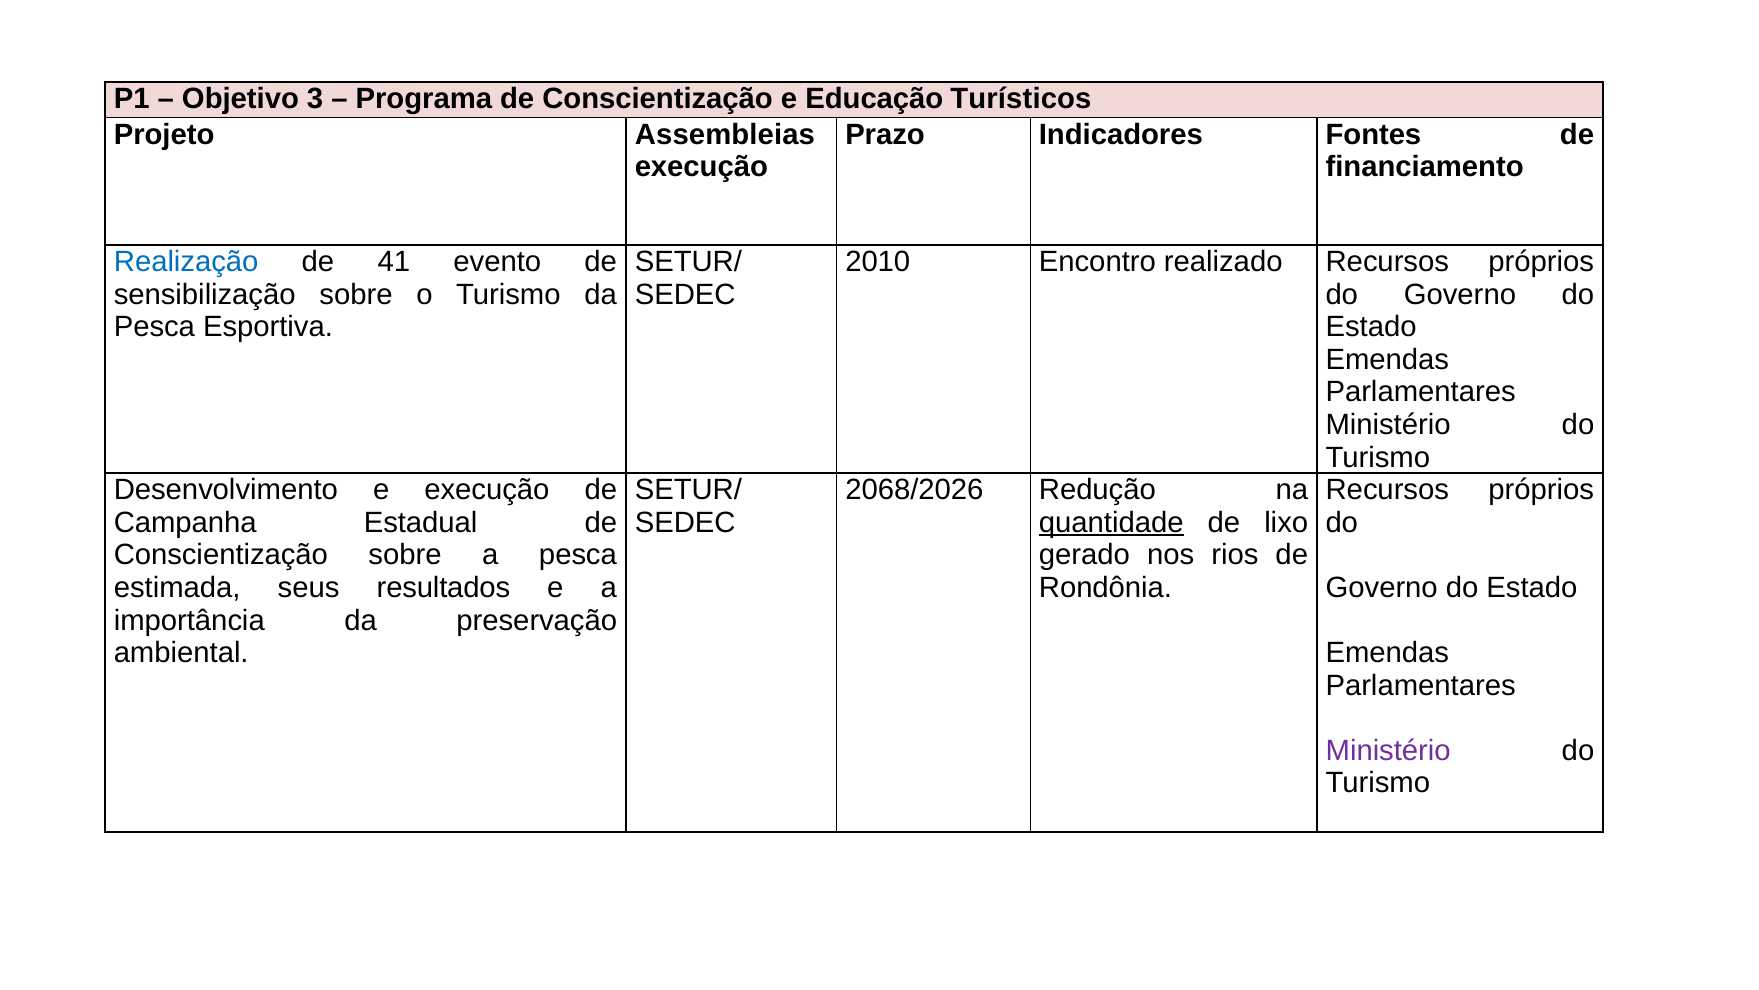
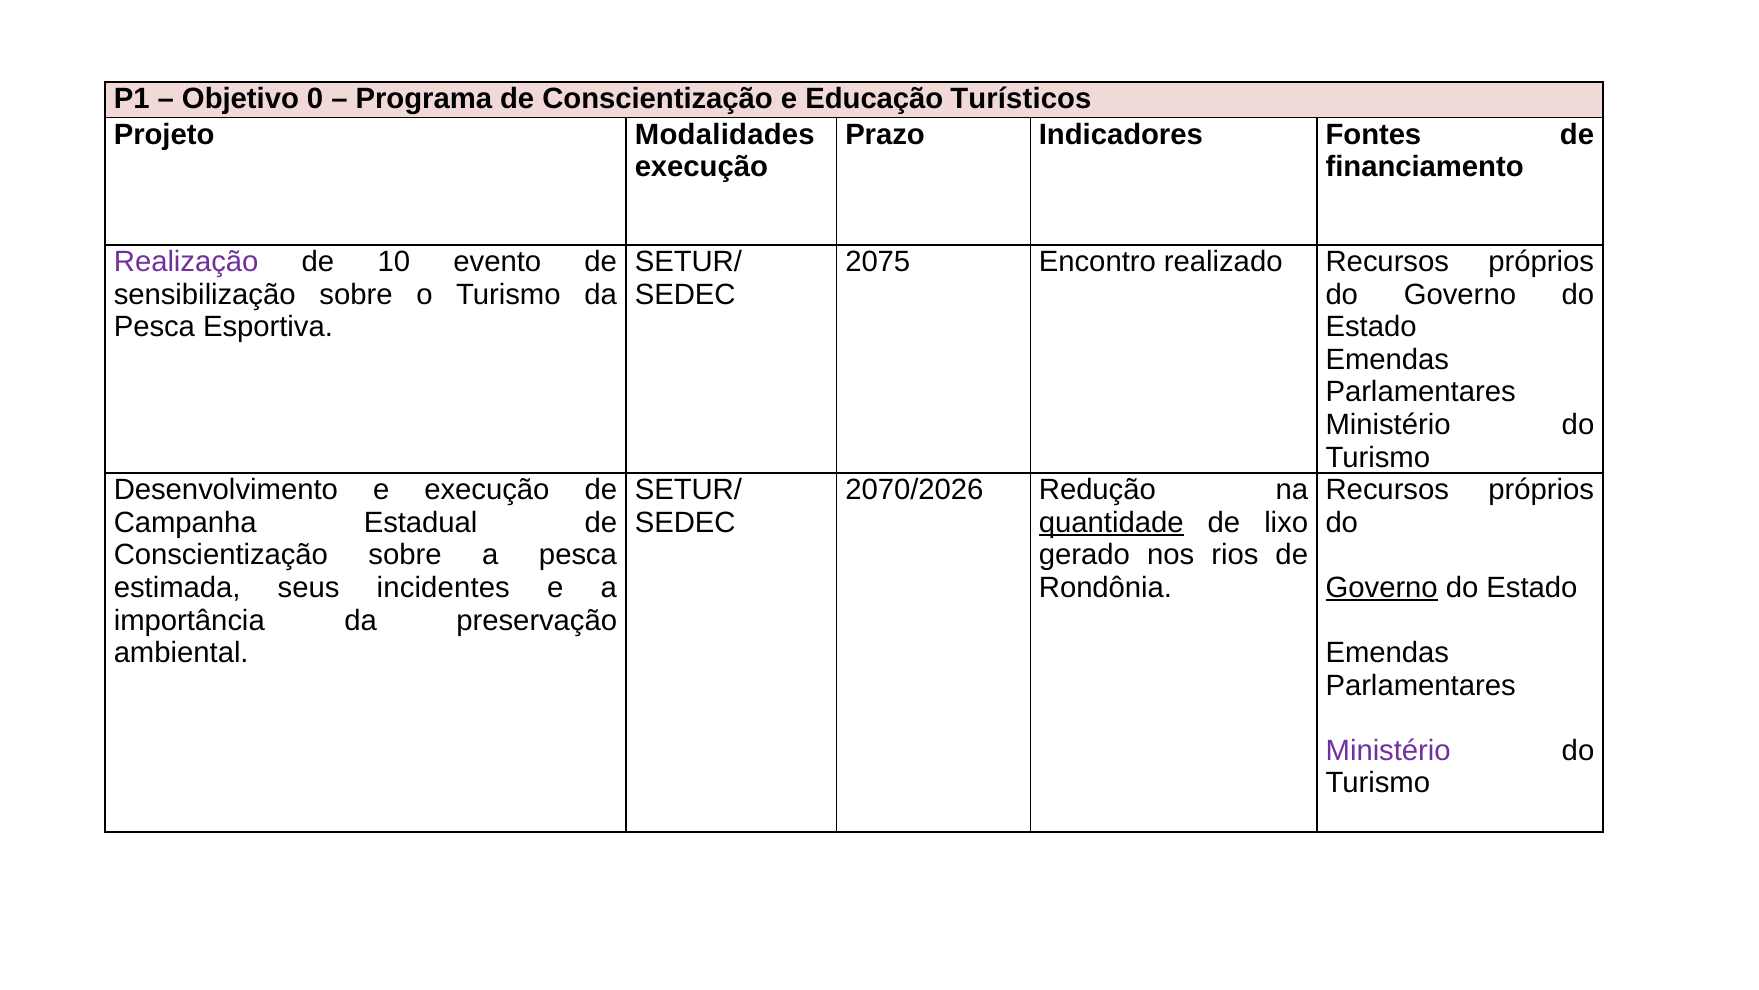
3: 3 -> 0
Assembleias: Assembleias -> Modalidades
Realização colour: blue -> purple
41: 41 -> 10
2010: 2010 -> 2075
2068/2026: 2068/2026 -> 2070/2026
resultados: resultados -> incidentes
Governo at (1382, 587) underline: none -> present
